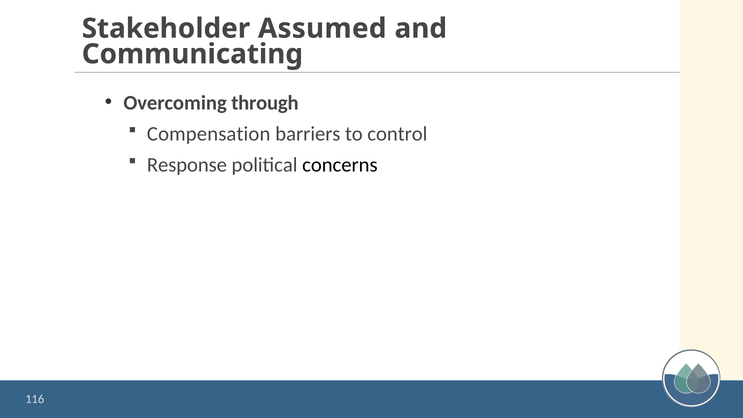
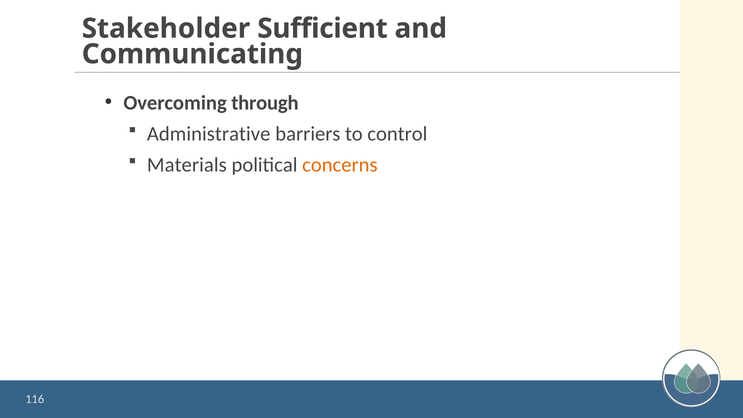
Assumed: Assumed -> Sufficient
Compensation: Compensation -> Administrative
Response: Response -> Materials
concerns colour: black -> orange
